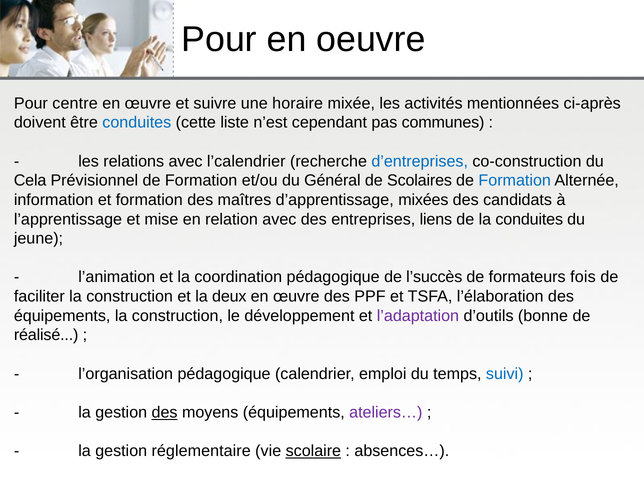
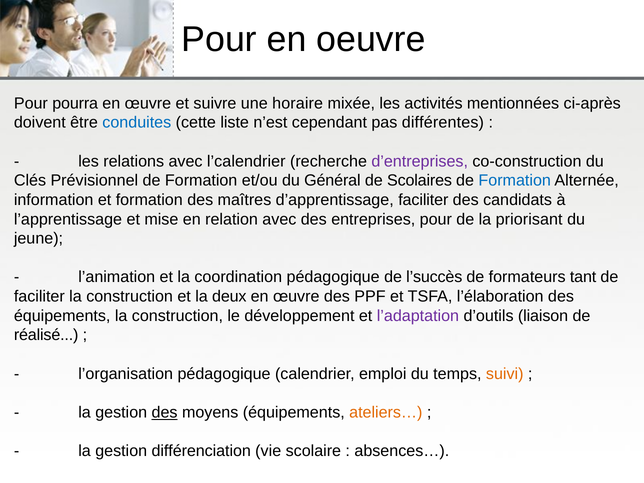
centre: centre -> pourra
communes: communes -> différentes
d’entreprises colour: blue -> purple
Cela: Cela -> Clés
d’apprentissage mixées: mixées -> faciliter
entreprises liens: liens -> pour
la conduites: conduites -> priorisant
fois: fois -> tant
bonne: bonne -> liaison
suivi colour: blue -> orange
ateliers… colour: purple -> orange
réglementaire: réglementaire -> différenciation
scolaire underline: present -> none
